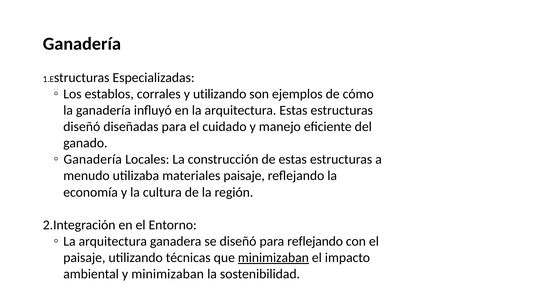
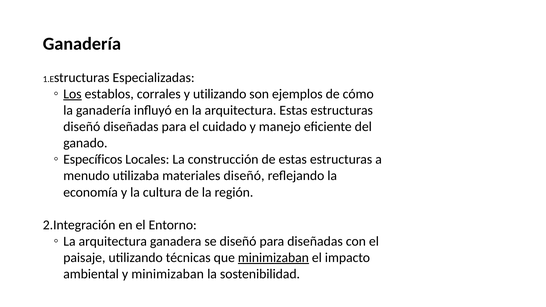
Los underline: none -> present
Ganadería at (93, 160): Ganadería -> Específicos
materiales paisaje: paisaje -> diseñó
para reflejando: reflejando -> diseñadas
